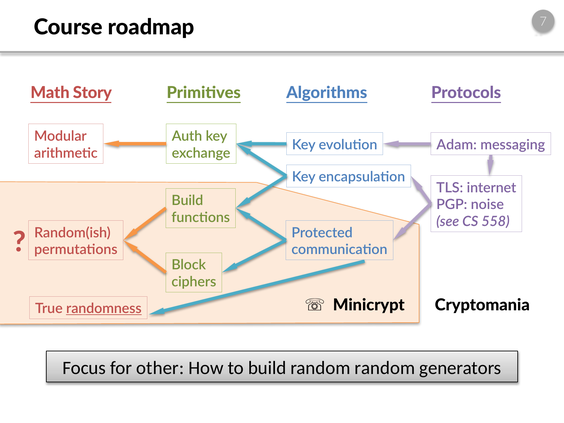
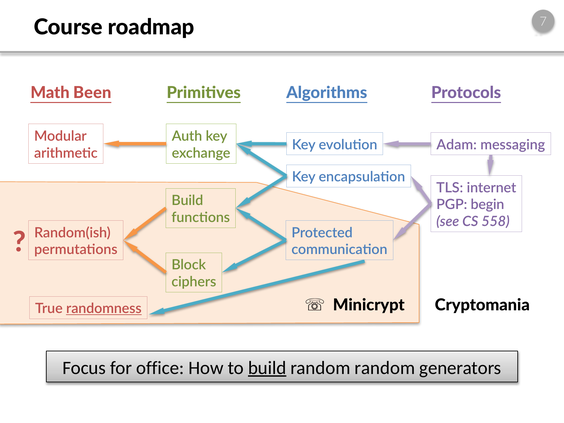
Story: Story -> Been
noise: noise -> begin
other: other -> office
build at (267, 368) underline: none -> present
